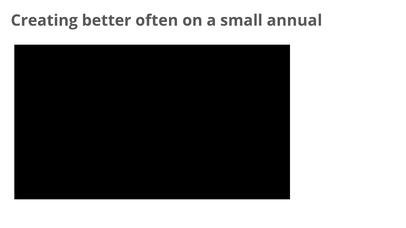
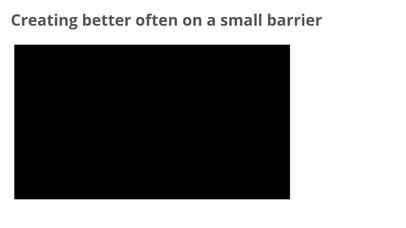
annual: annual -> barrier
